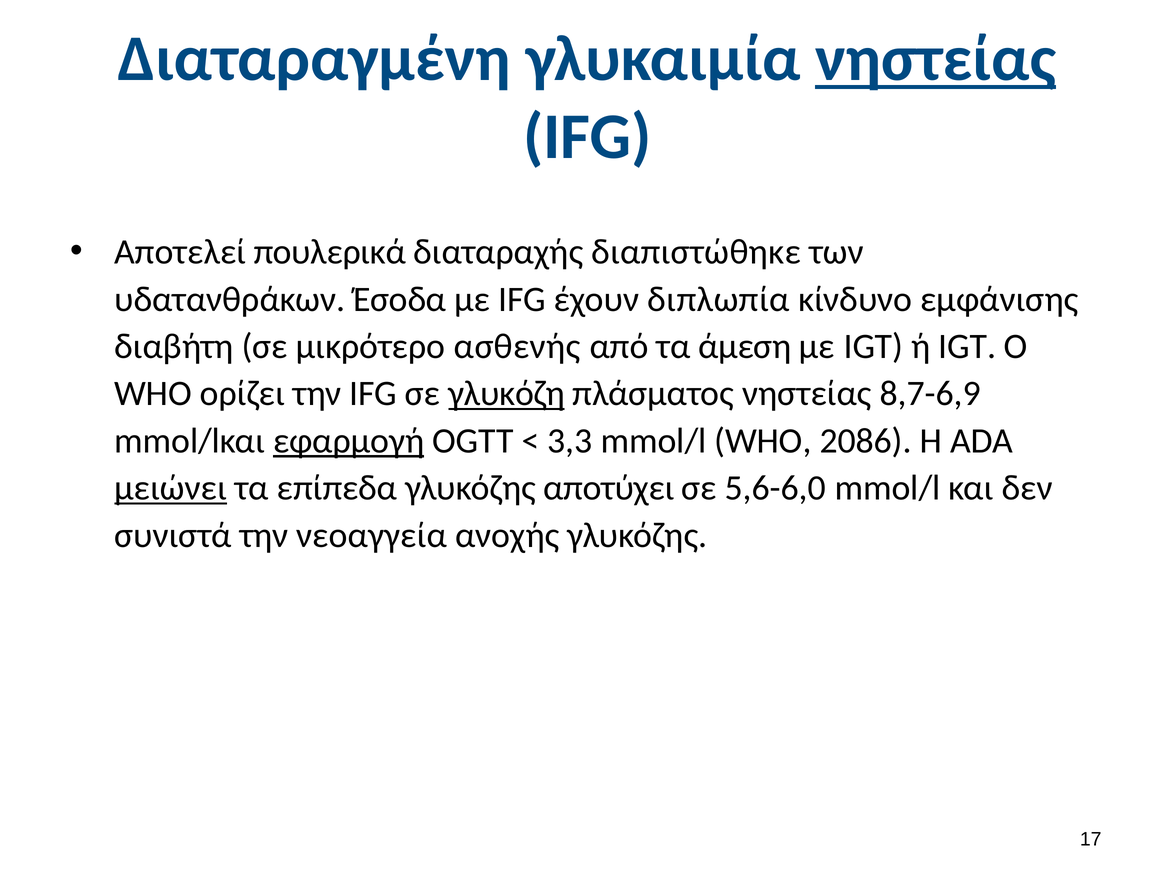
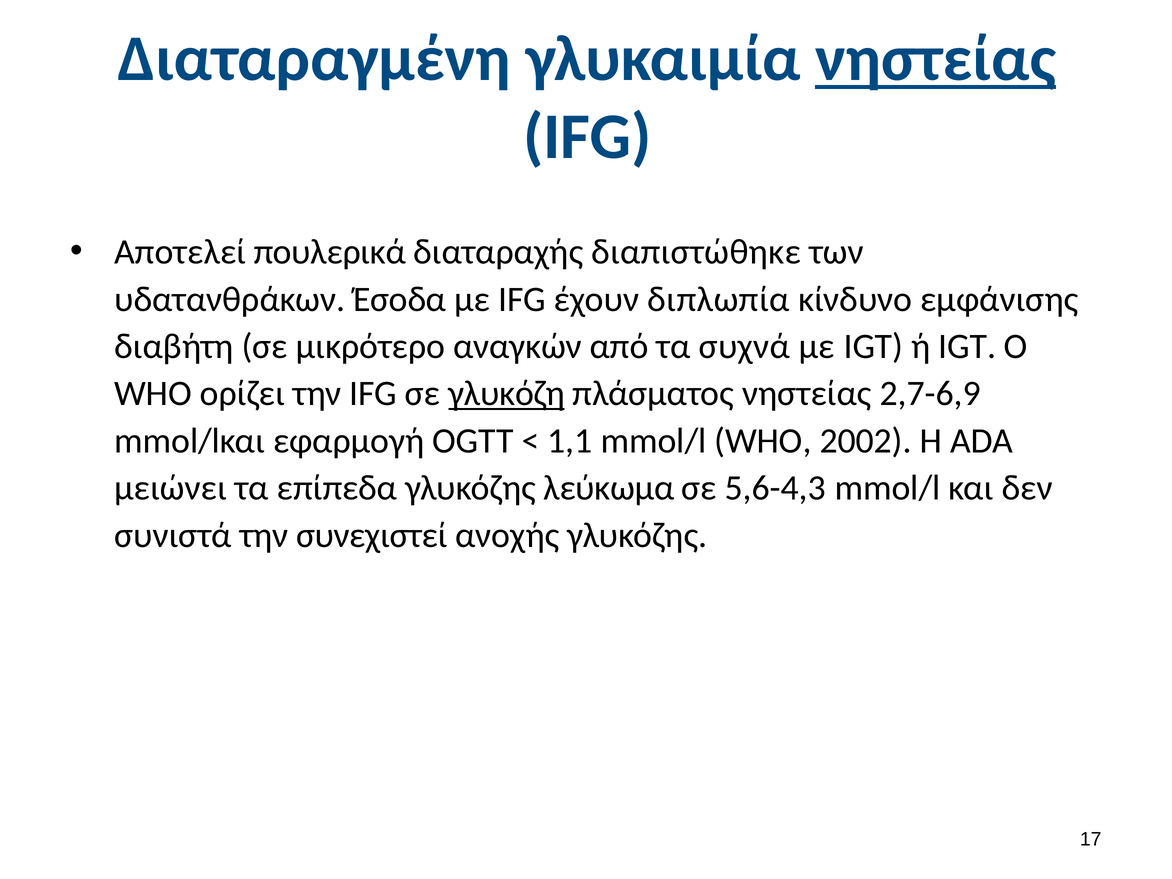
ασθενής: ασθενής -> αναγκών
άμεση: άμεση -> συχνά
8,7-6,9: 8,7-6,9 -> 2,7-6,9
εφαρμογή underline: present -> none
3,3: 3,3 -> 1,1
2086: 2086 -> 2002
μειώνει underline: present -> none
αποτύχει: αποτύχει -> λεύκωμα
5,6-6,0: 5,6-6,0 -> 5,6-4,3
νεοαγγεία: νεοαγγεία -> συνεχιστεί
